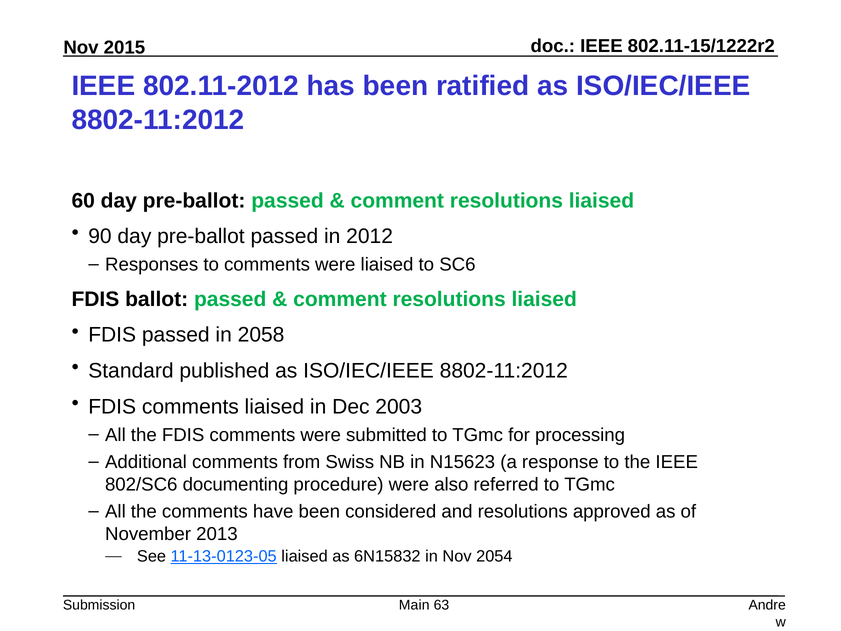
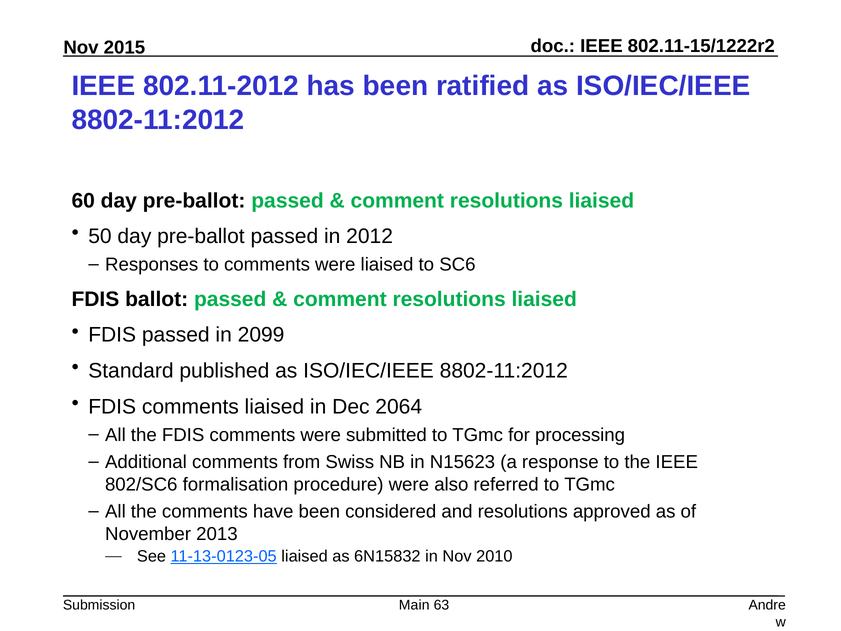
90: 90 -> 50
2058: 2058 -> 2099
2003: 2003 -> 2064
documenting: documenting -> formalisation
2054: 2054 -> 2010
